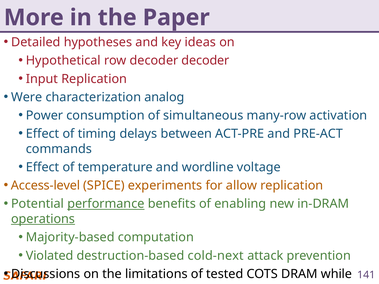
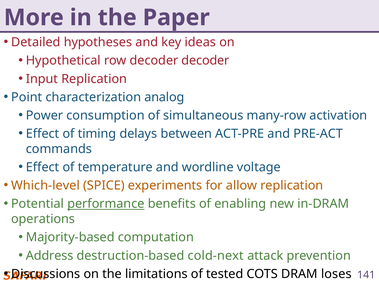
Were: Were -> Point
Access-level: Access-level -> Which-level
operations underline: present -> none
Violated: Violated -> Address
while: while -> loses
